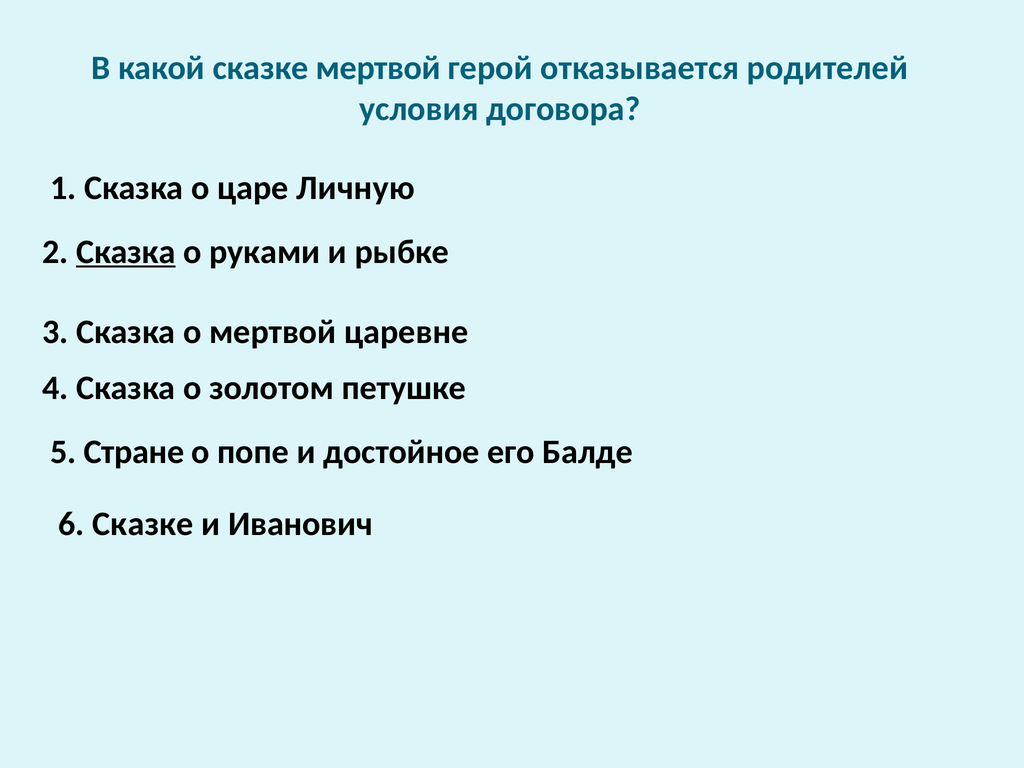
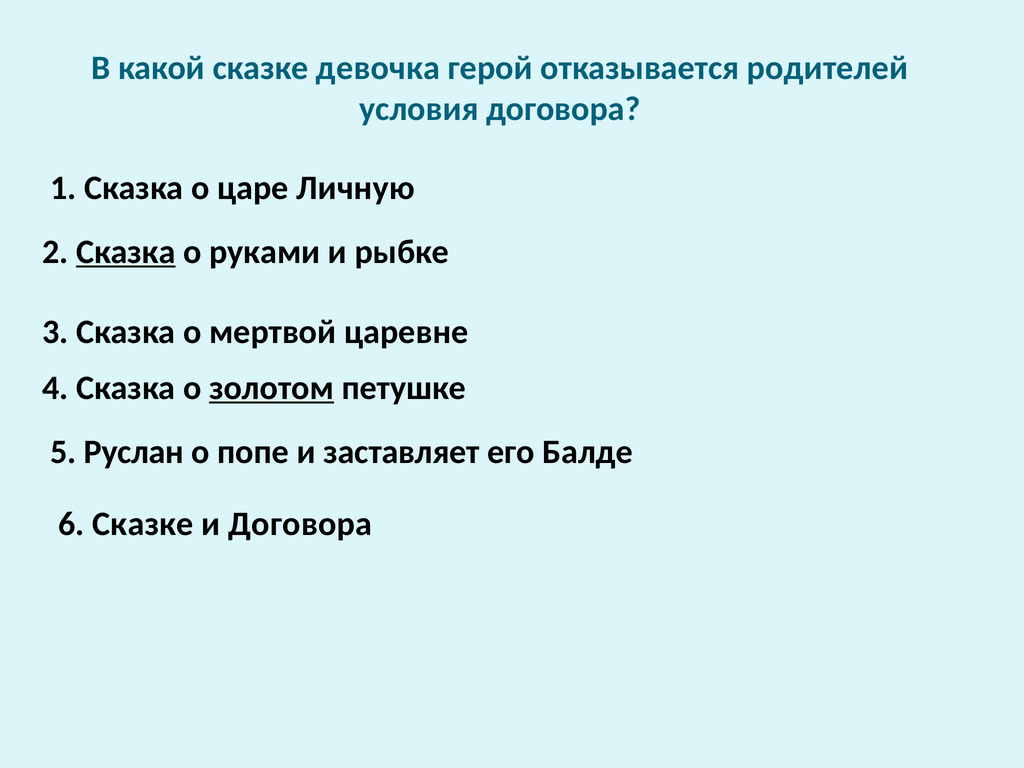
сказке мертвой: мертвой -> девочка
золотом underline: none -> present
Стране: Стране -> Руслан
достойное: достойное -> заставляет
и Иванович: Иванович -> Договора
